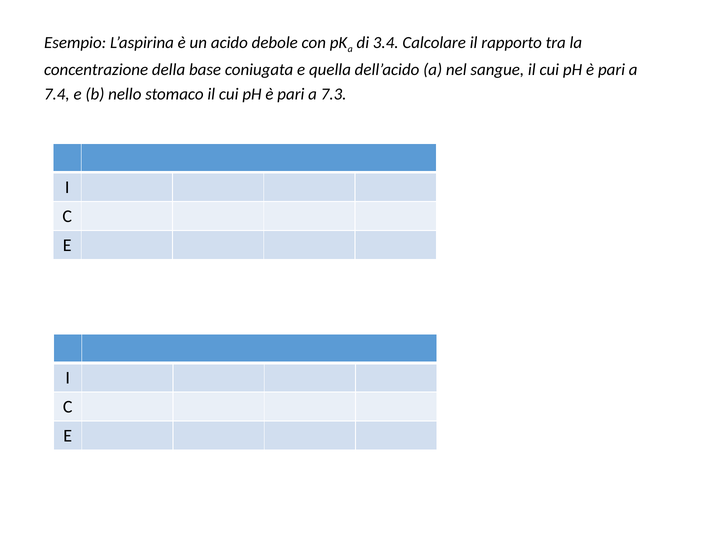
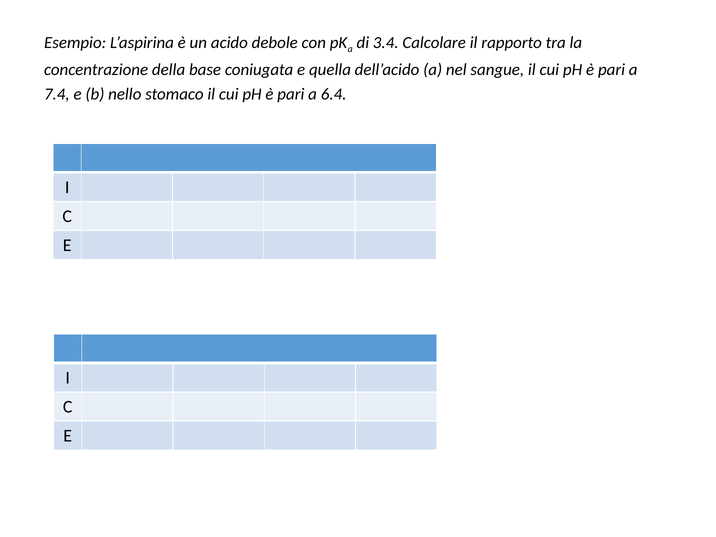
7.3: 7.3 -> 6.4
